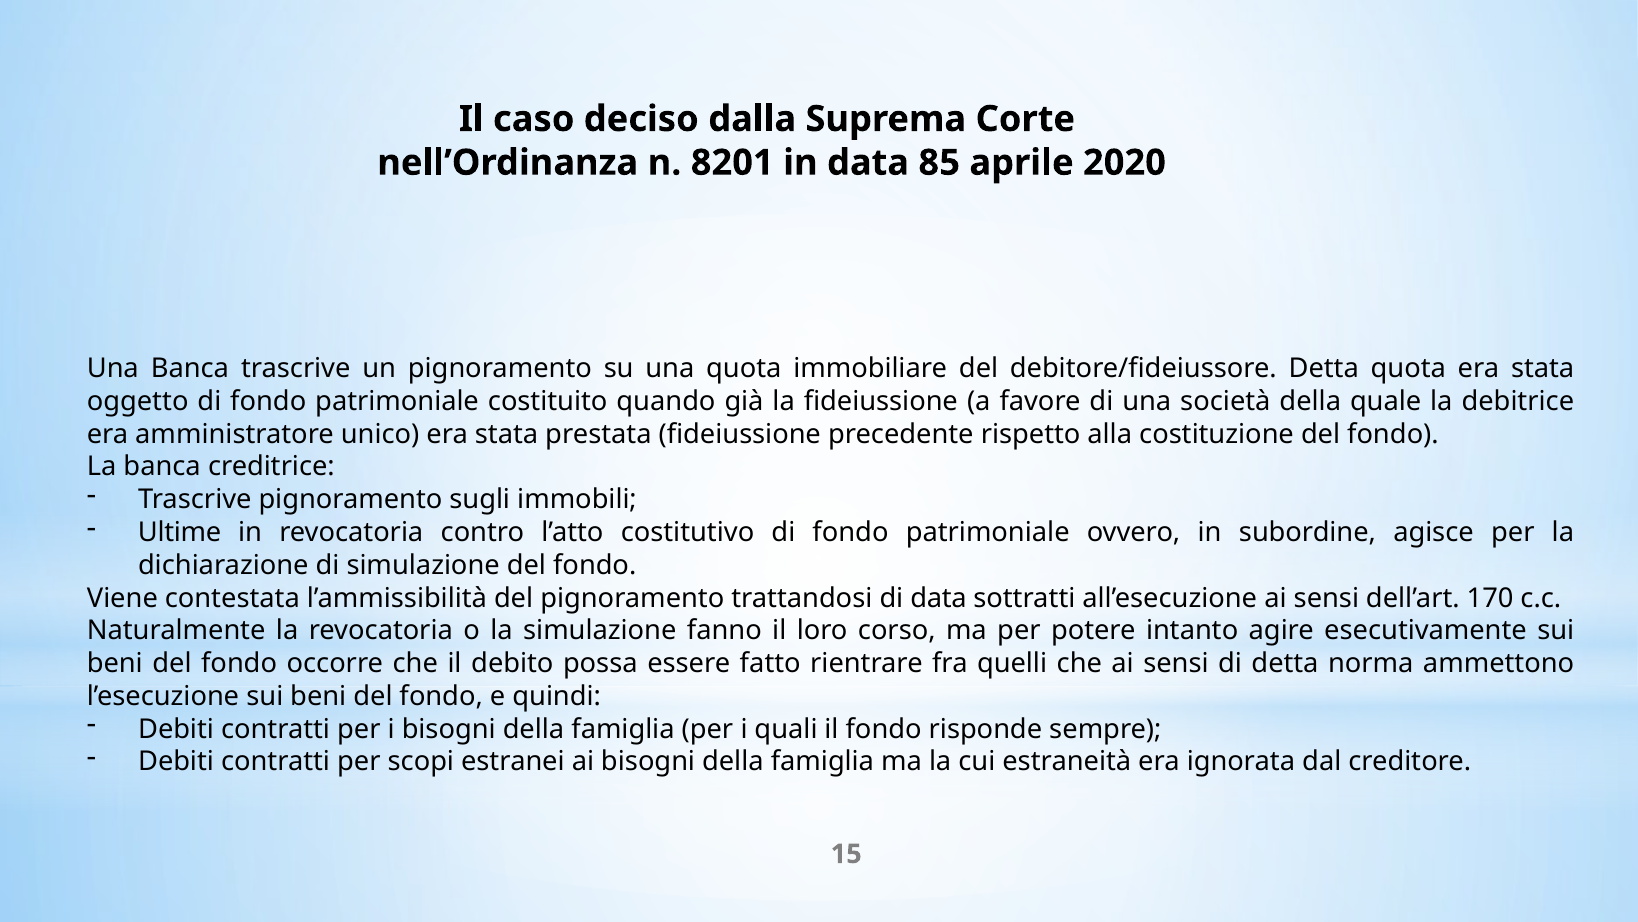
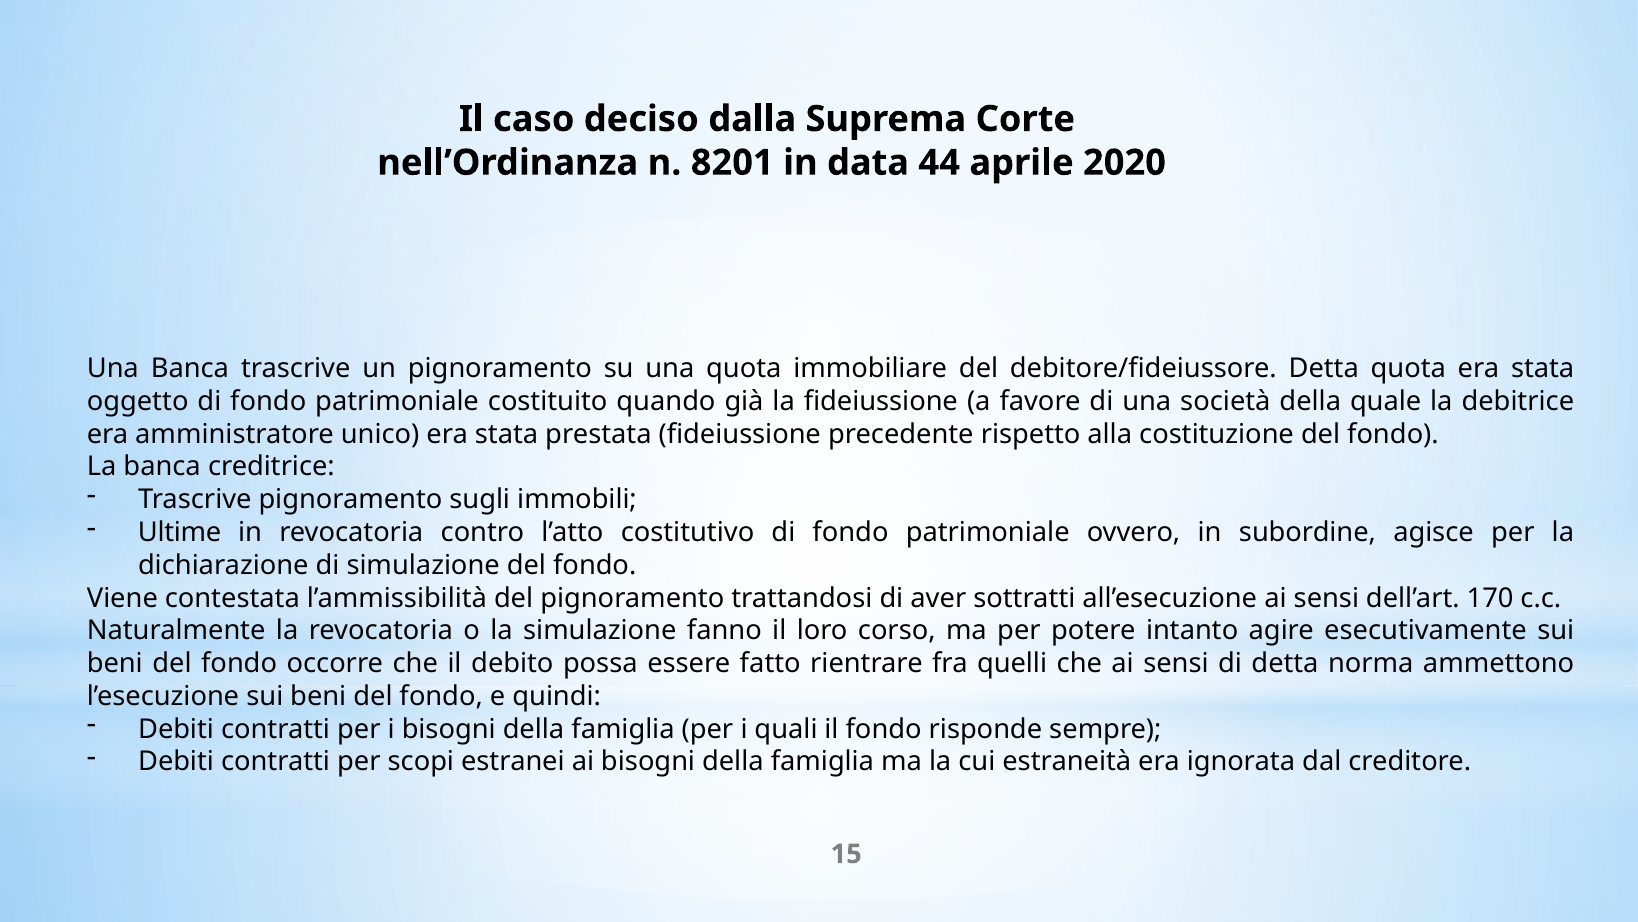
85: 85 -> 44
di data: data -> aver
